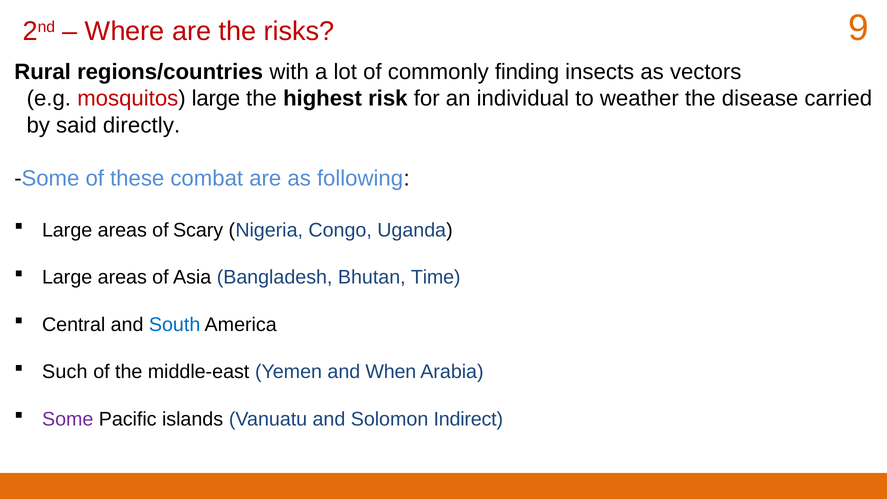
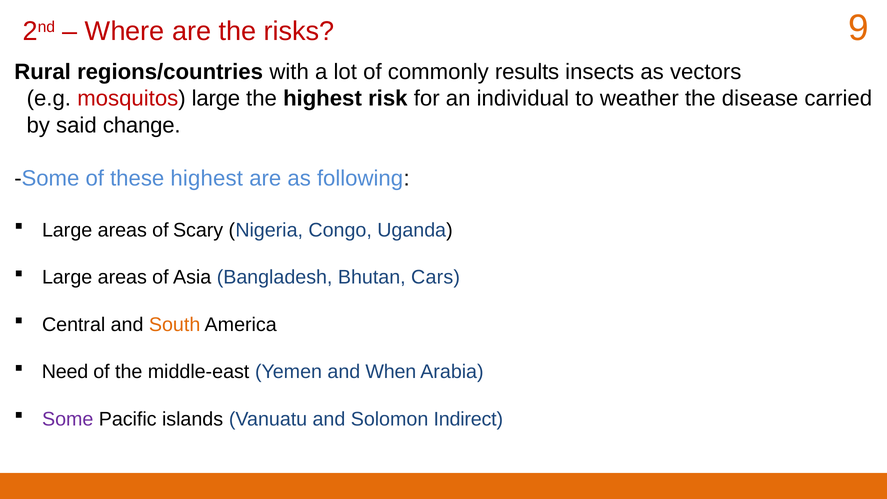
finding: finding -> results
directly: directly -> change
these combat: combat -> highest
Time: Time -> Cars
South colour: blue -> orange
Such: Such -> Need
